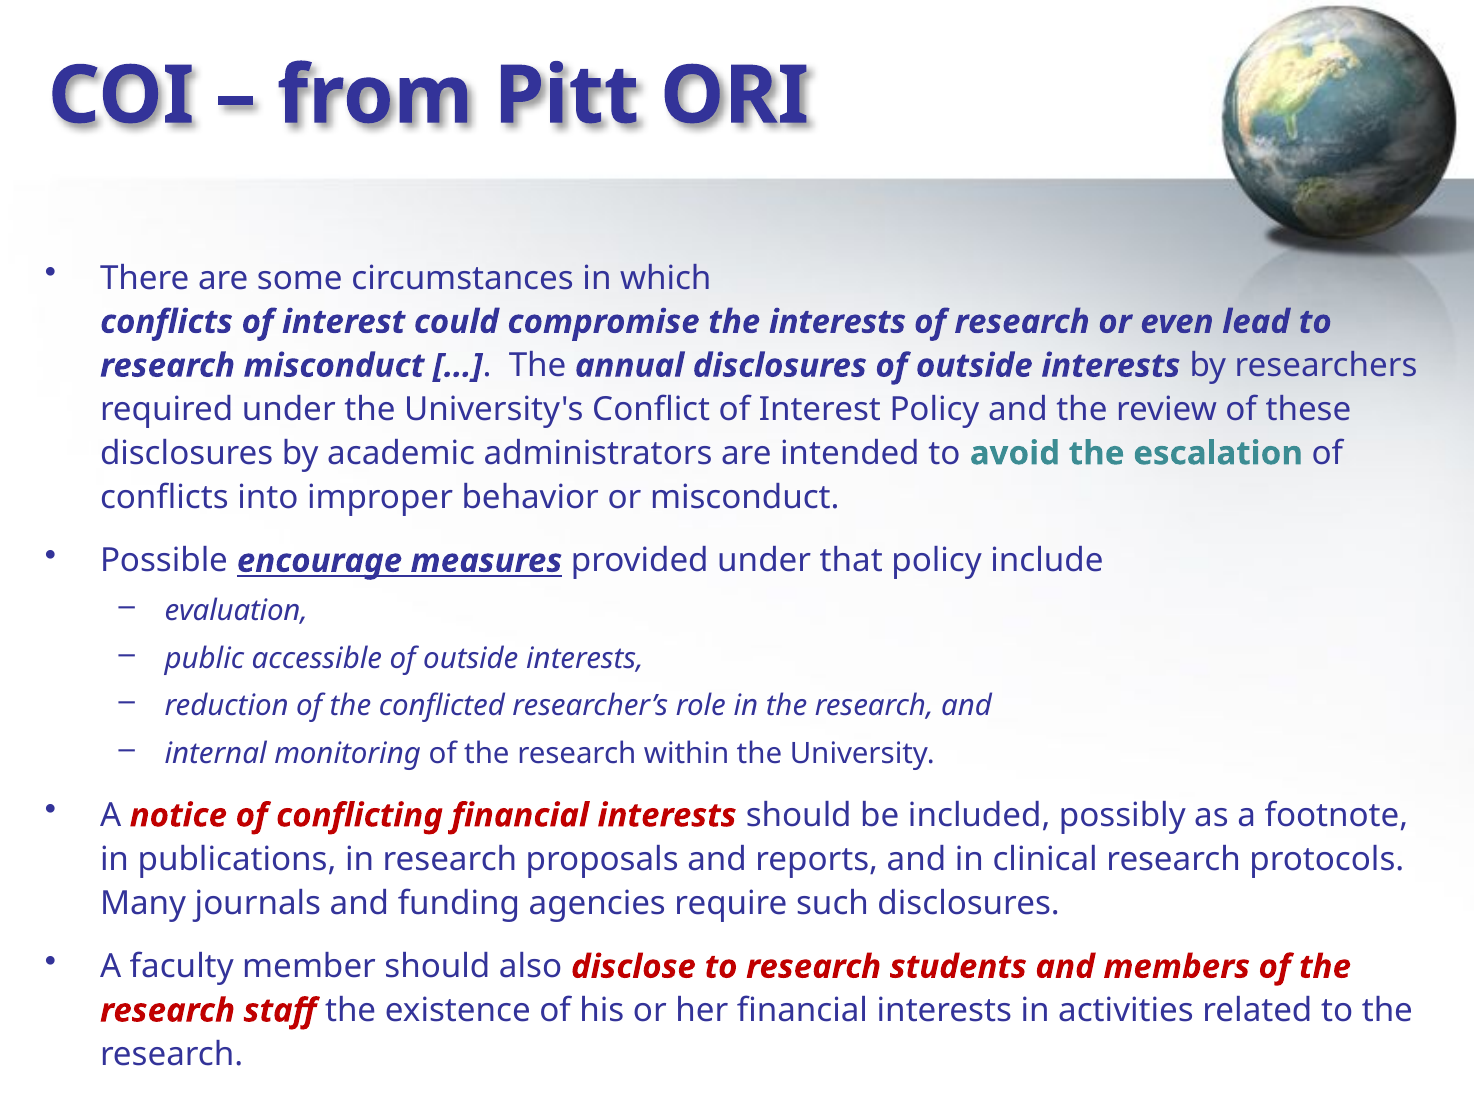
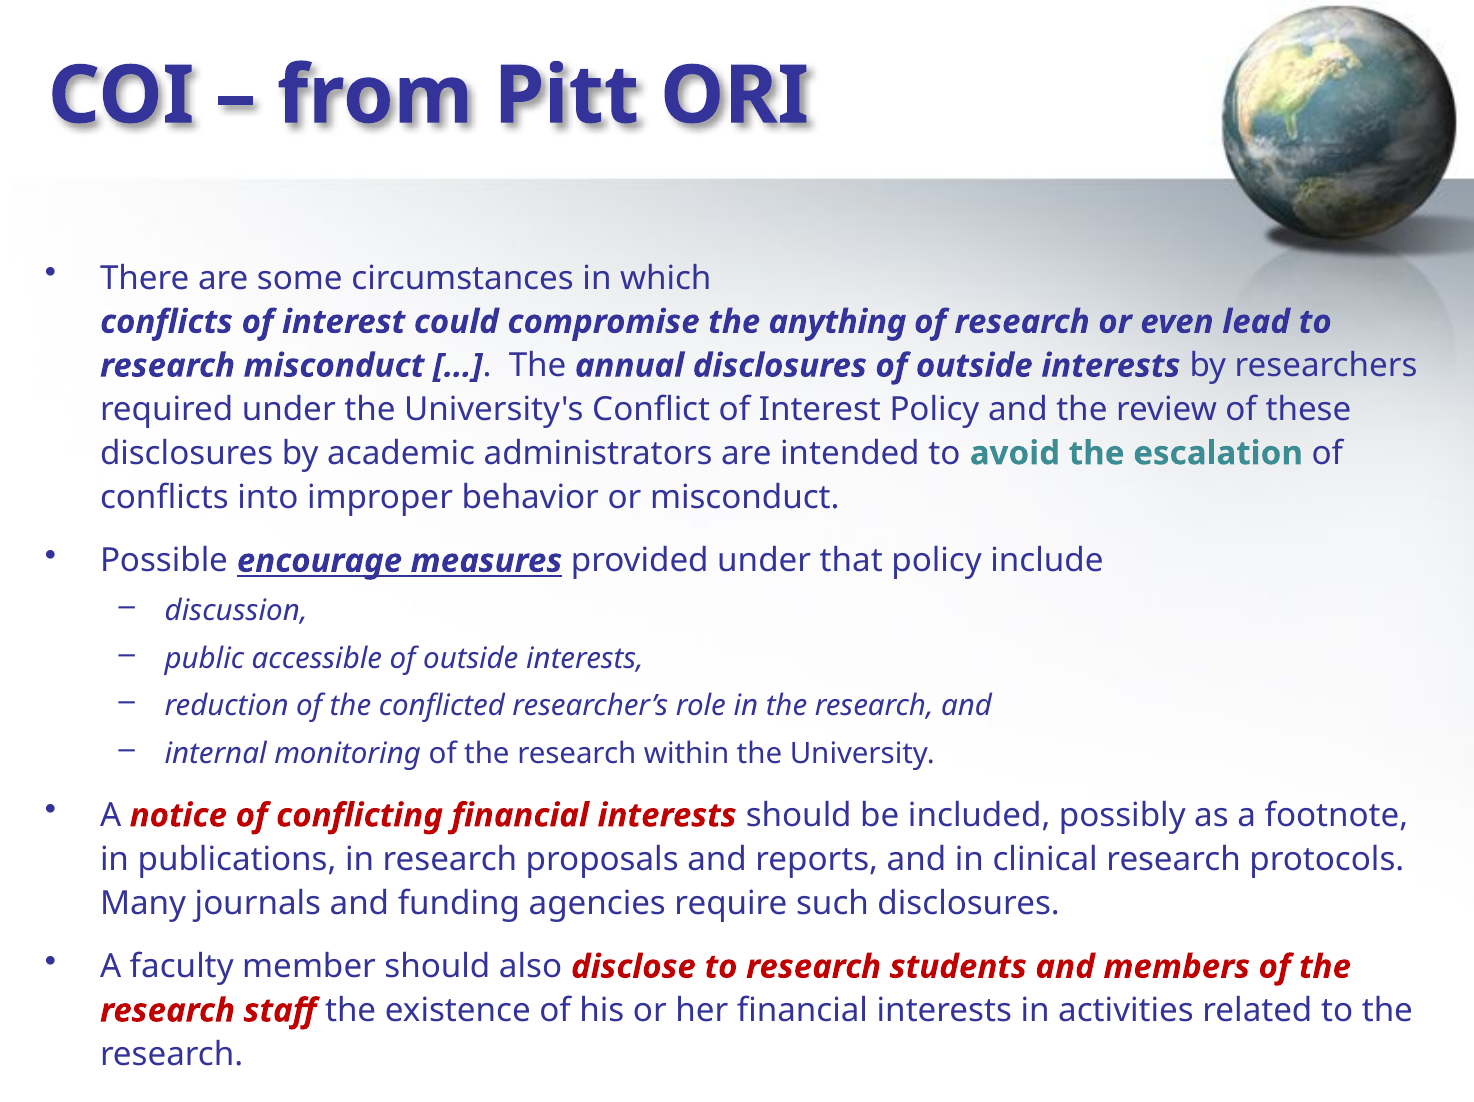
the interests: interests -> anything
evaluation: evaluation -> discussion
